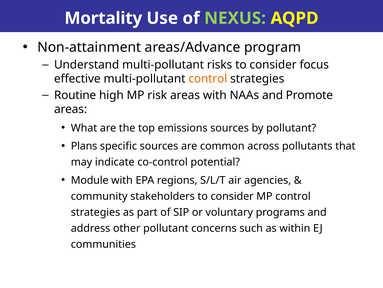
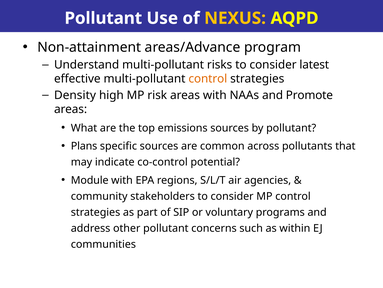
Mortality at (103, 18): Mortality -> Pollutant
NEXUS colour: light green -> yellow
focus: focus -> latest
Routine: Routine -> Density
